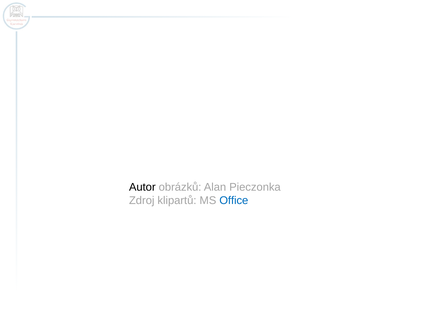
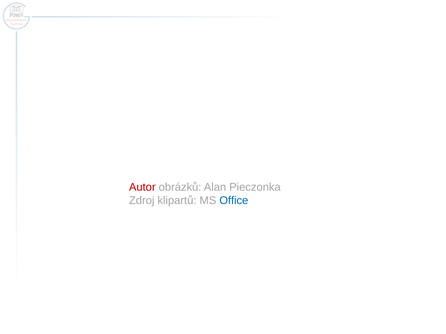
Autor colour: black -> red
